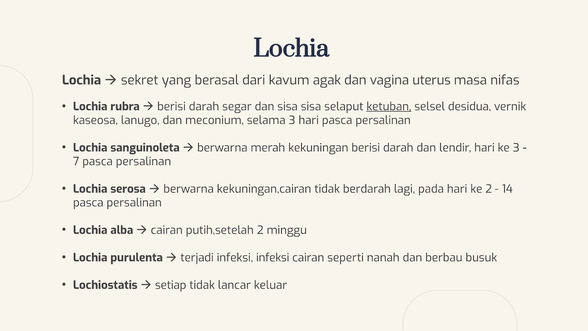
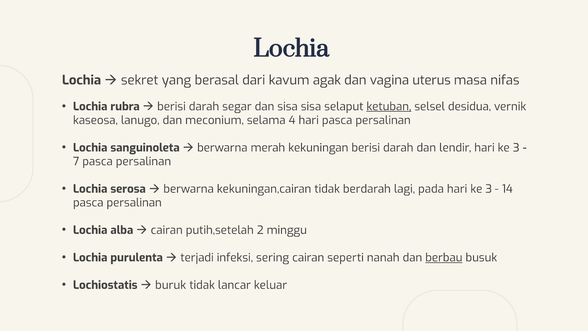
selama 3: 3 -> 4
pada hari ke 2: 2 -> 3
infeksi infeksi: infeksi -> sering
berbau underline: none -> present
setiap: setiap -> buruk
